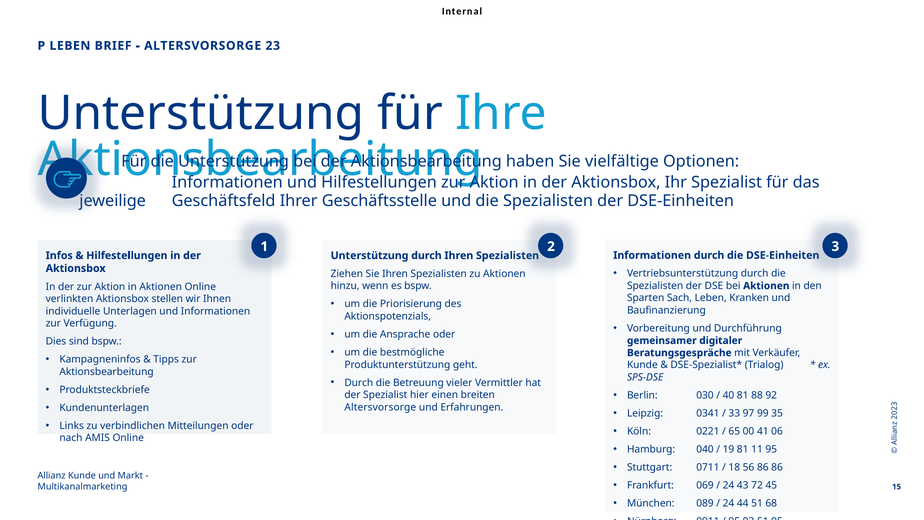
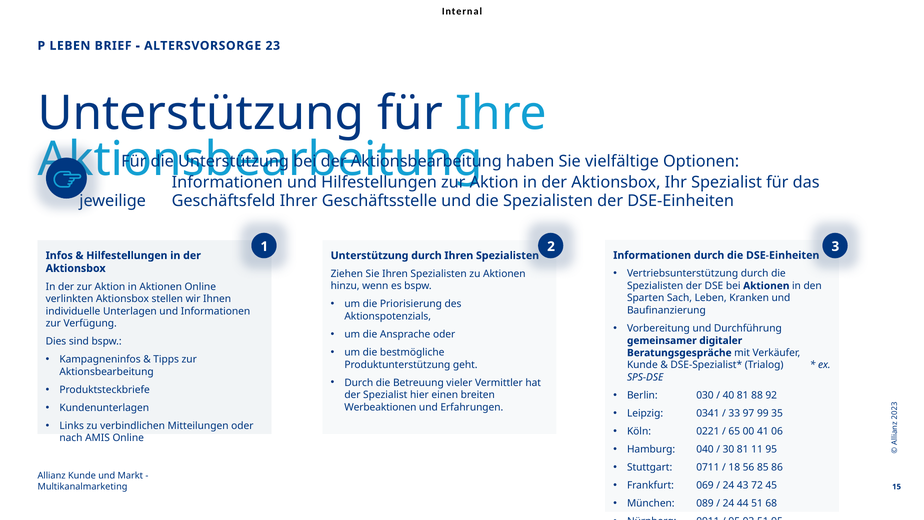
Altersvorsorge at (380, 407): Altersvorsorge -> Werbeaktionen
19: 19 -> 30
56 86: 86 -> 85
